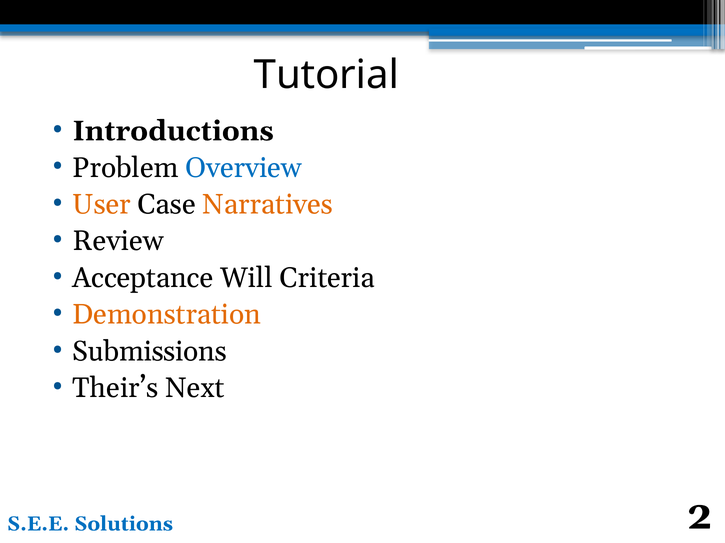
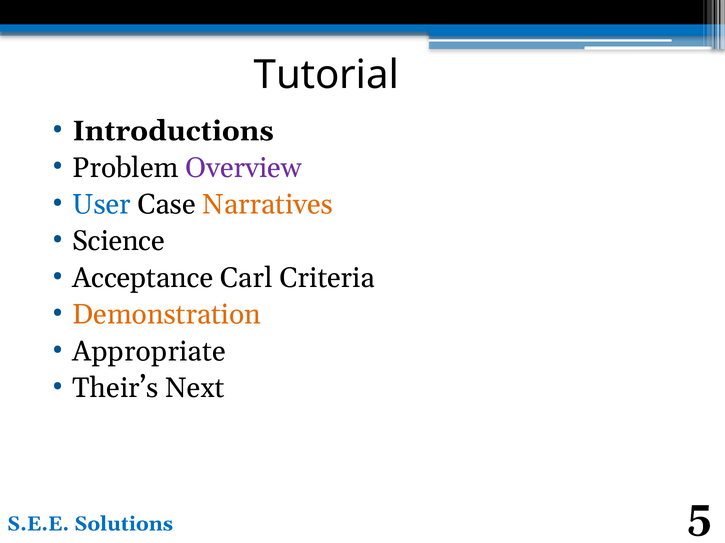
Overview colour: blue -> purple
User colour: orange -> blue
Review: Review -> Science
Will: Will -> Carl
Submissions: Submissions -> Appropriate
2: 2 -> 5
